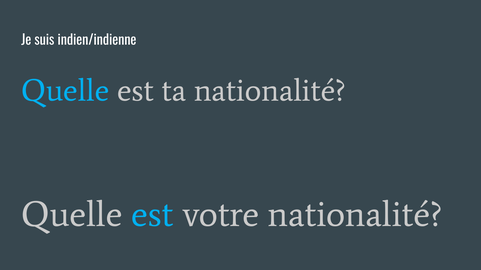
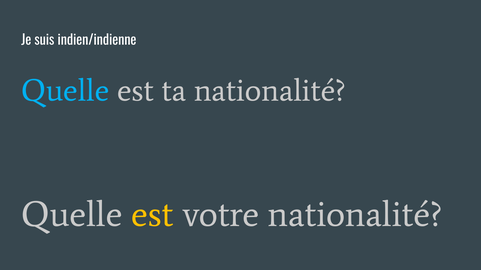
est at (152, 215) colour: light blue -> yellow
